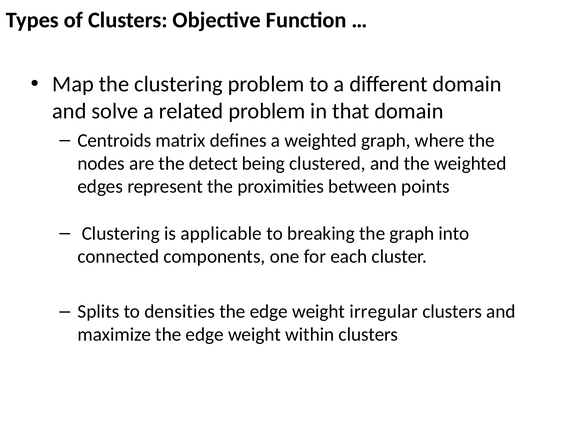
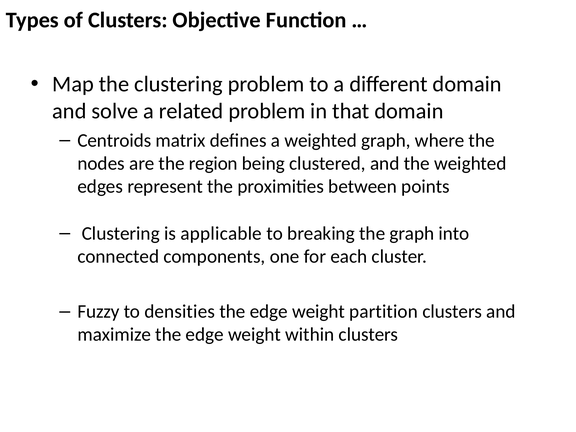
detect: detect -> region
Splits: Splits -> Fuzzy
irregular: irregular -> partition
